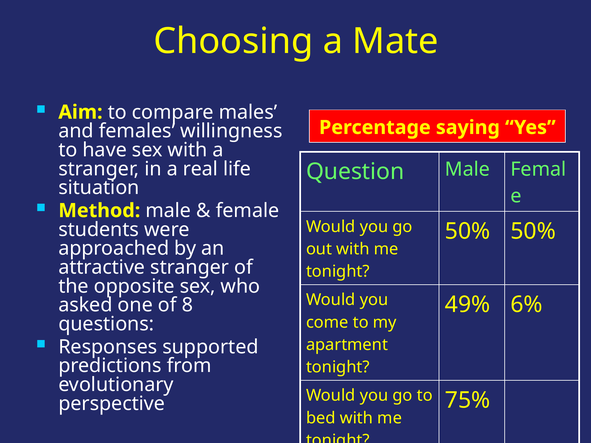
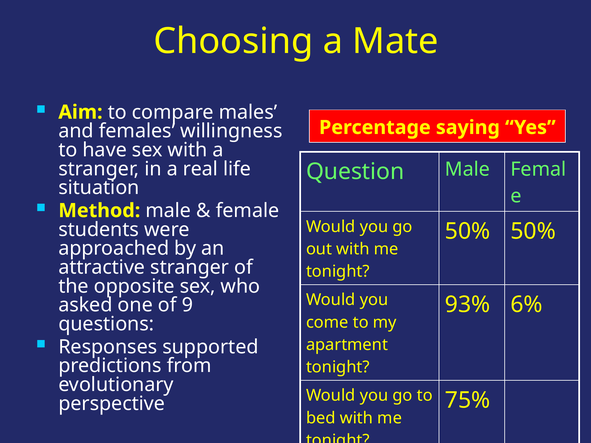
49%: 49% -> 93%
8: 8 -> 9
